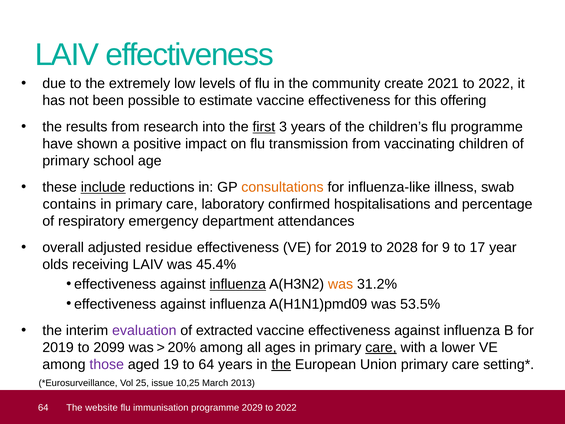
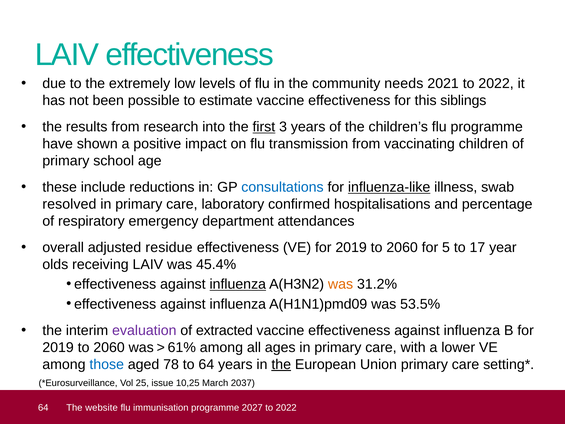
create: create -> needs
offering: offering -> siblings
include underline: present -> none
consultations colour: orange -> blue
influenza-like underline: none -> present
contains: contains -> resolved
2028 at (402, 247): 2028 -> 2060
9: 9 -> 5
2099 at (109, 347): 2099 -> 2060
20%: 20% -> 61%
care at (381, 347) underline: present -> none
those colour: purple -> blue
19: 19 -> 78
2013: 2013 -> 2037
2029: 2029 -> 2027
